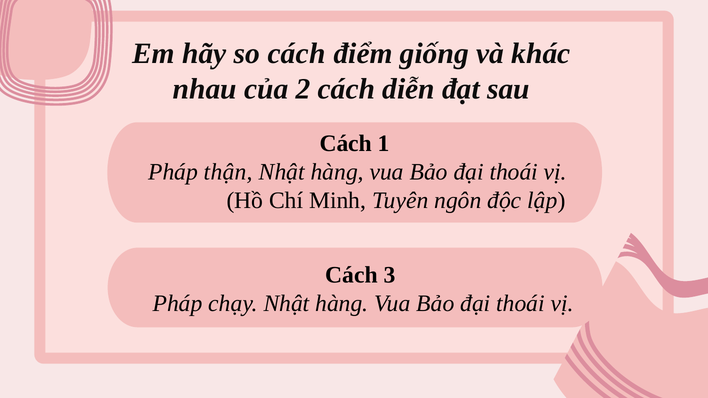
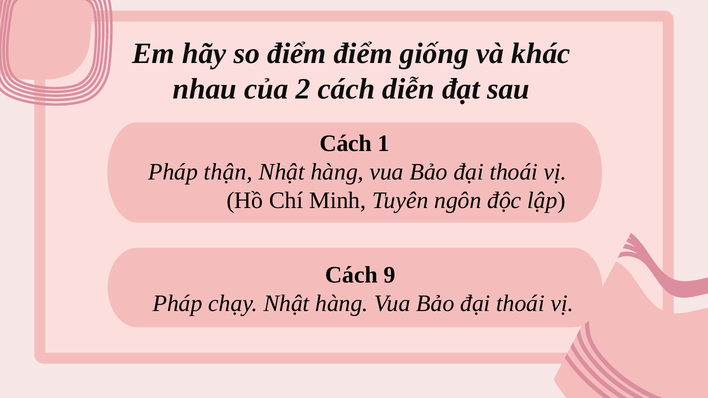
so cách: cách -> điểm
3: 3 -> 9
